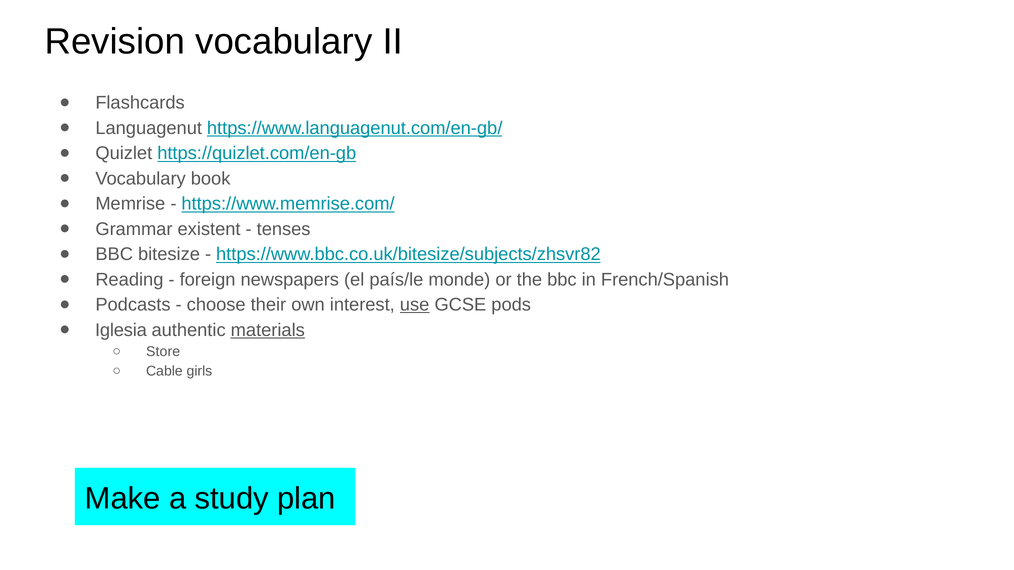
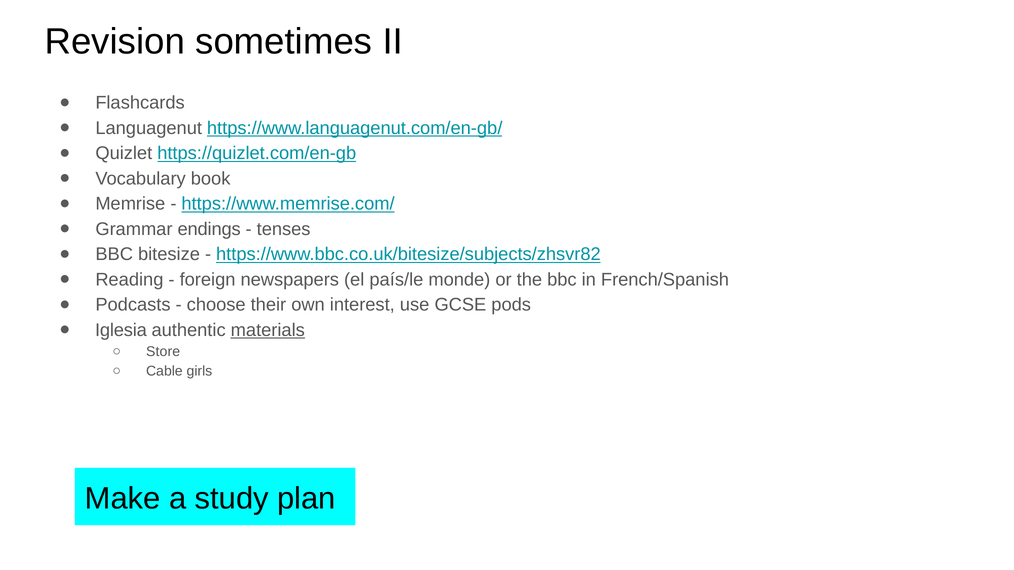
Revision vocabulary: vocabulary -> sometimes
existent: existent -> endings
use underline: present -> none
